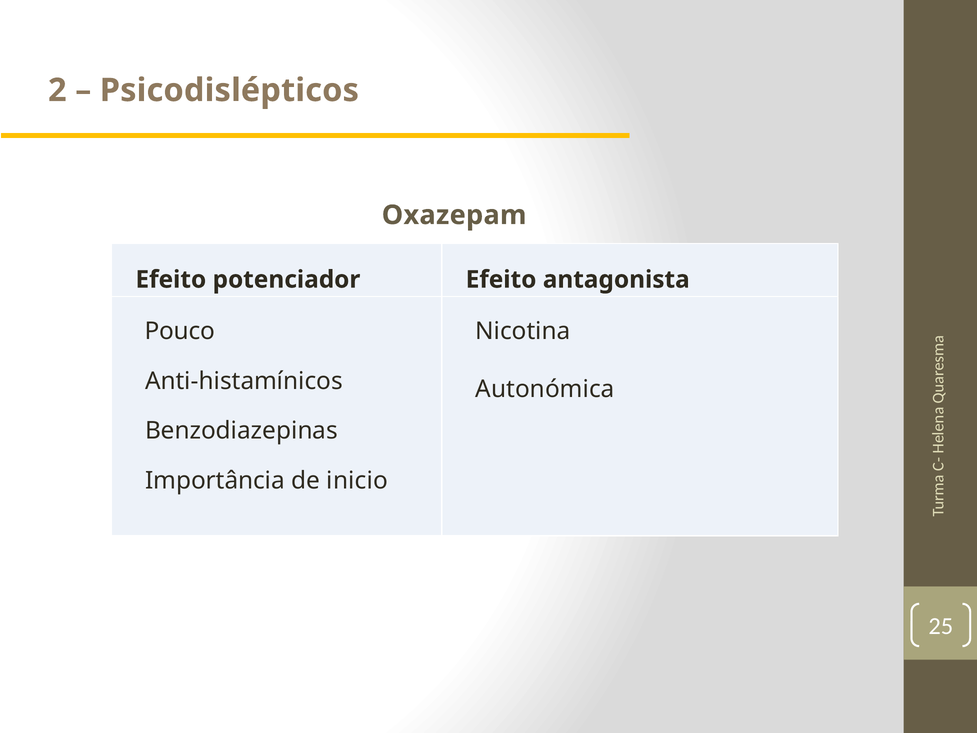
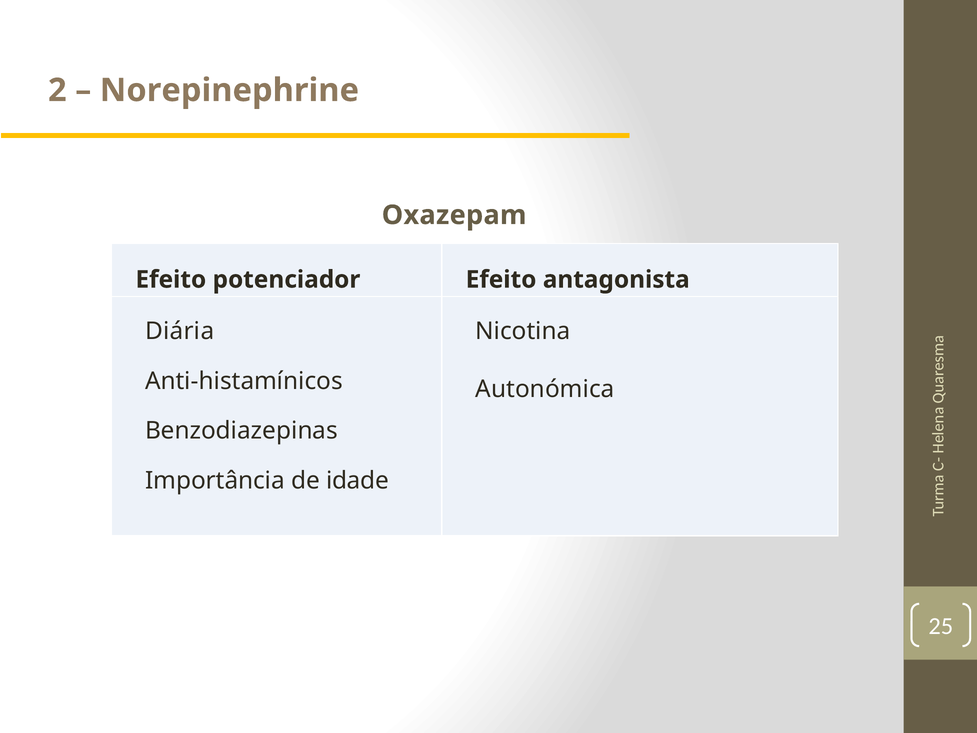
Psicodislépticos: Psicodislépticos -> Norepinephrine
Pouco: Pouco -> Diária
inicio: inicio -> idade
